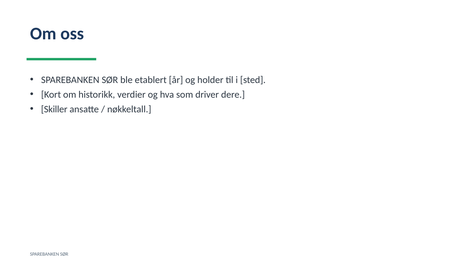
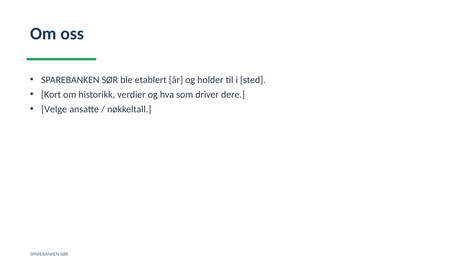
Skiller: Skiller -> Velge
